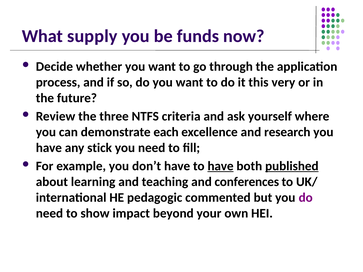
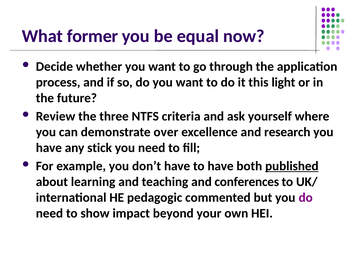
supply: supply -> former
funds: funds -> equal
very: very -> light
each: each -> over
have at (221, 166) underline: present -> none
